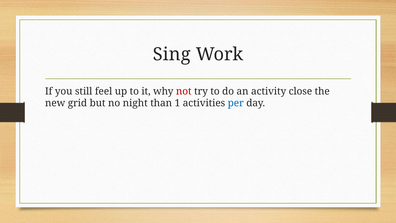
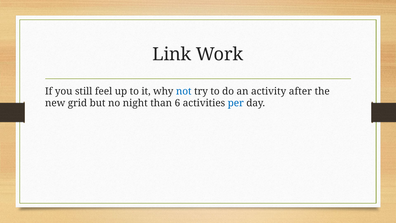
Sing: Sing -> Link
not colour: red -> blue
close: close -> after
1: 1 -> 6
